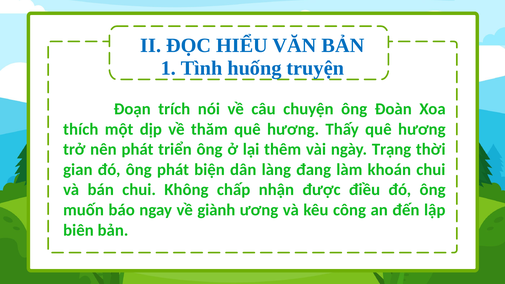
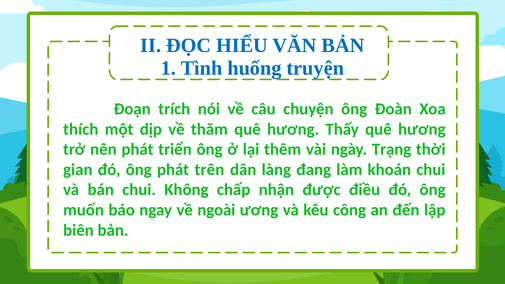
biện: biện -> trên
giành: giành -> ngoài
